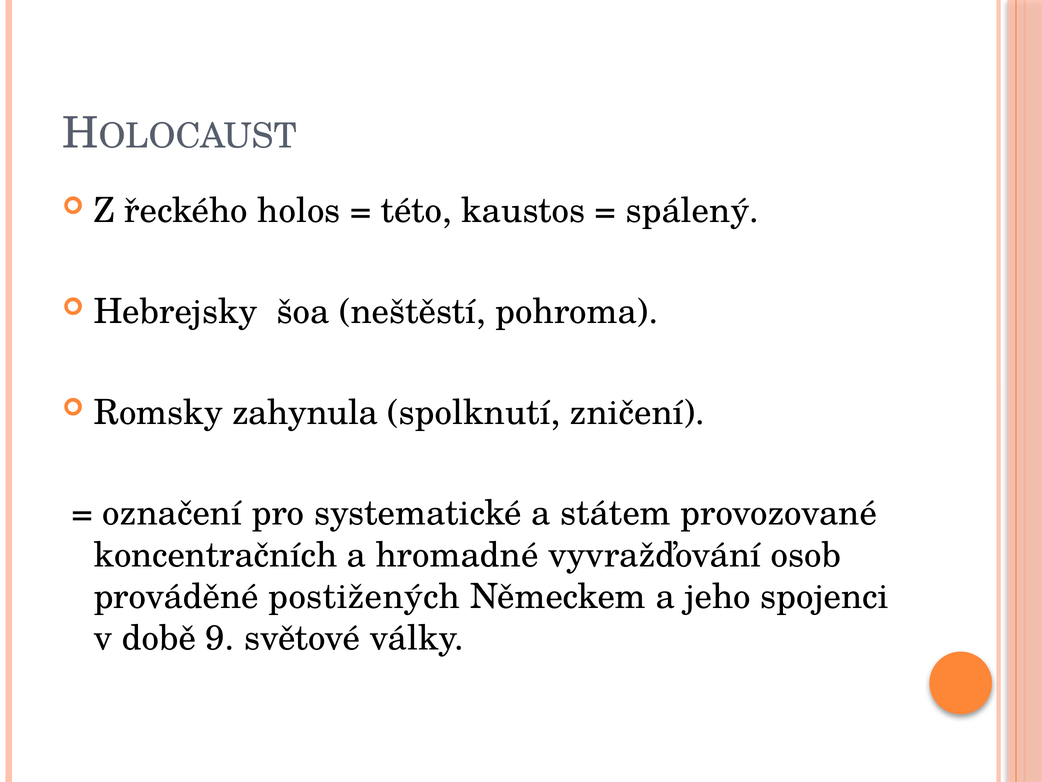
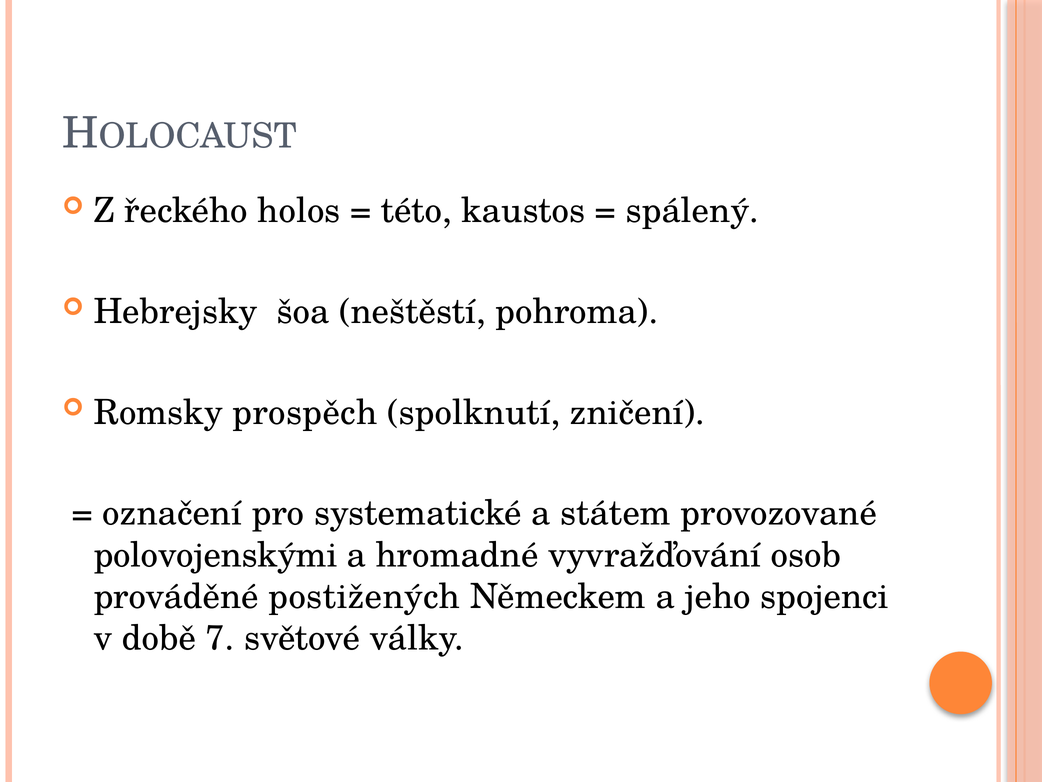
zahynula: zahynula -> prospěch
koncentračních: koncentračních -> polovojenskými
9: 9 -> 7
